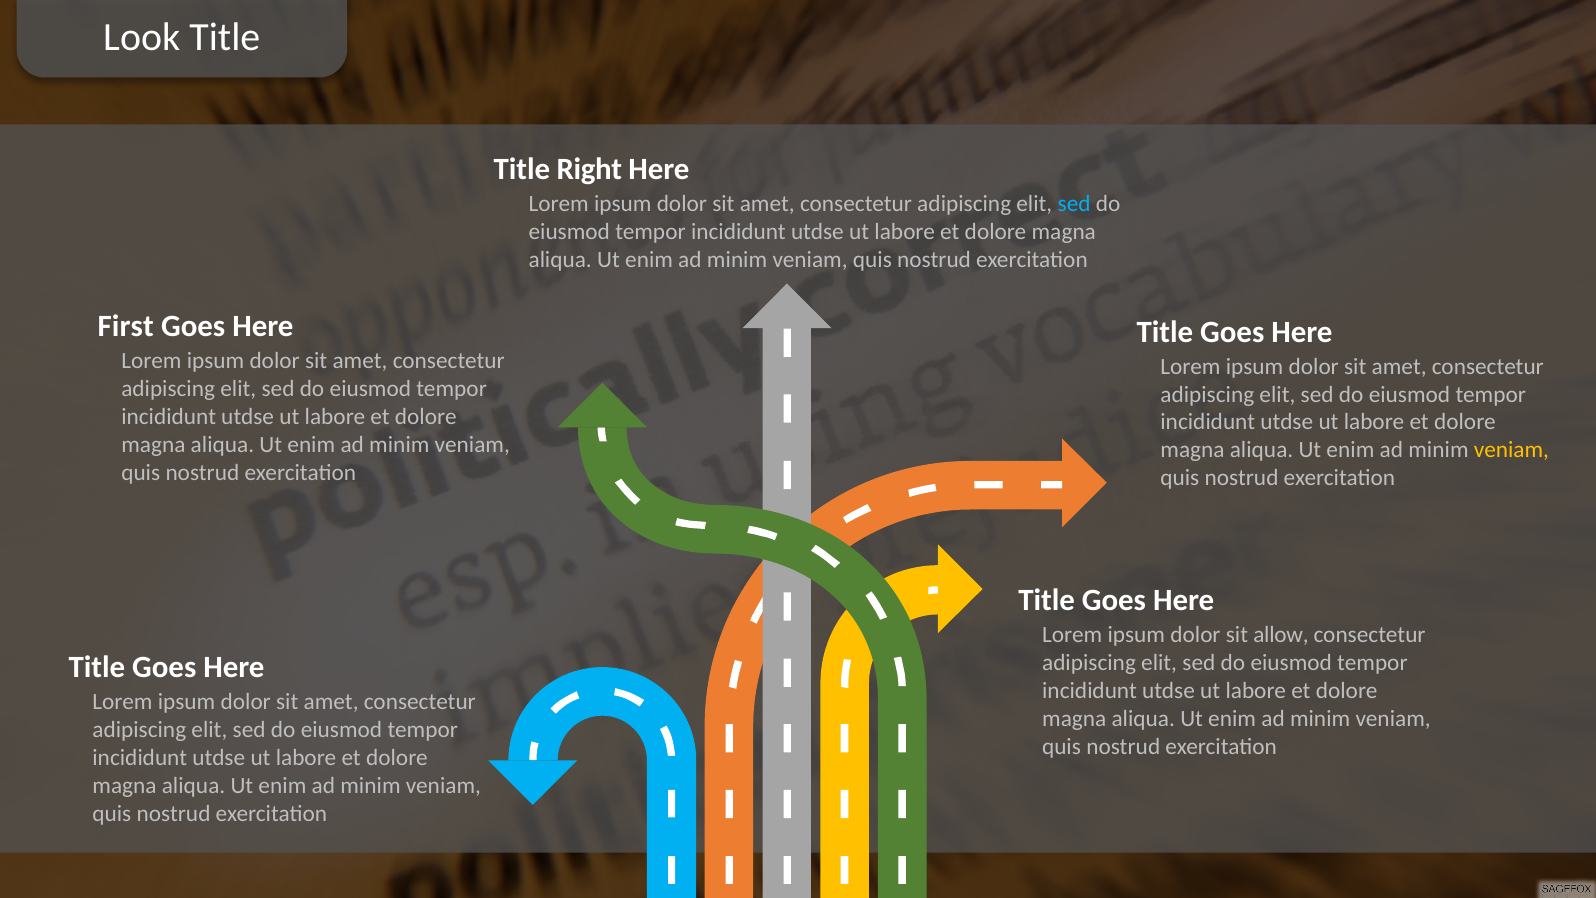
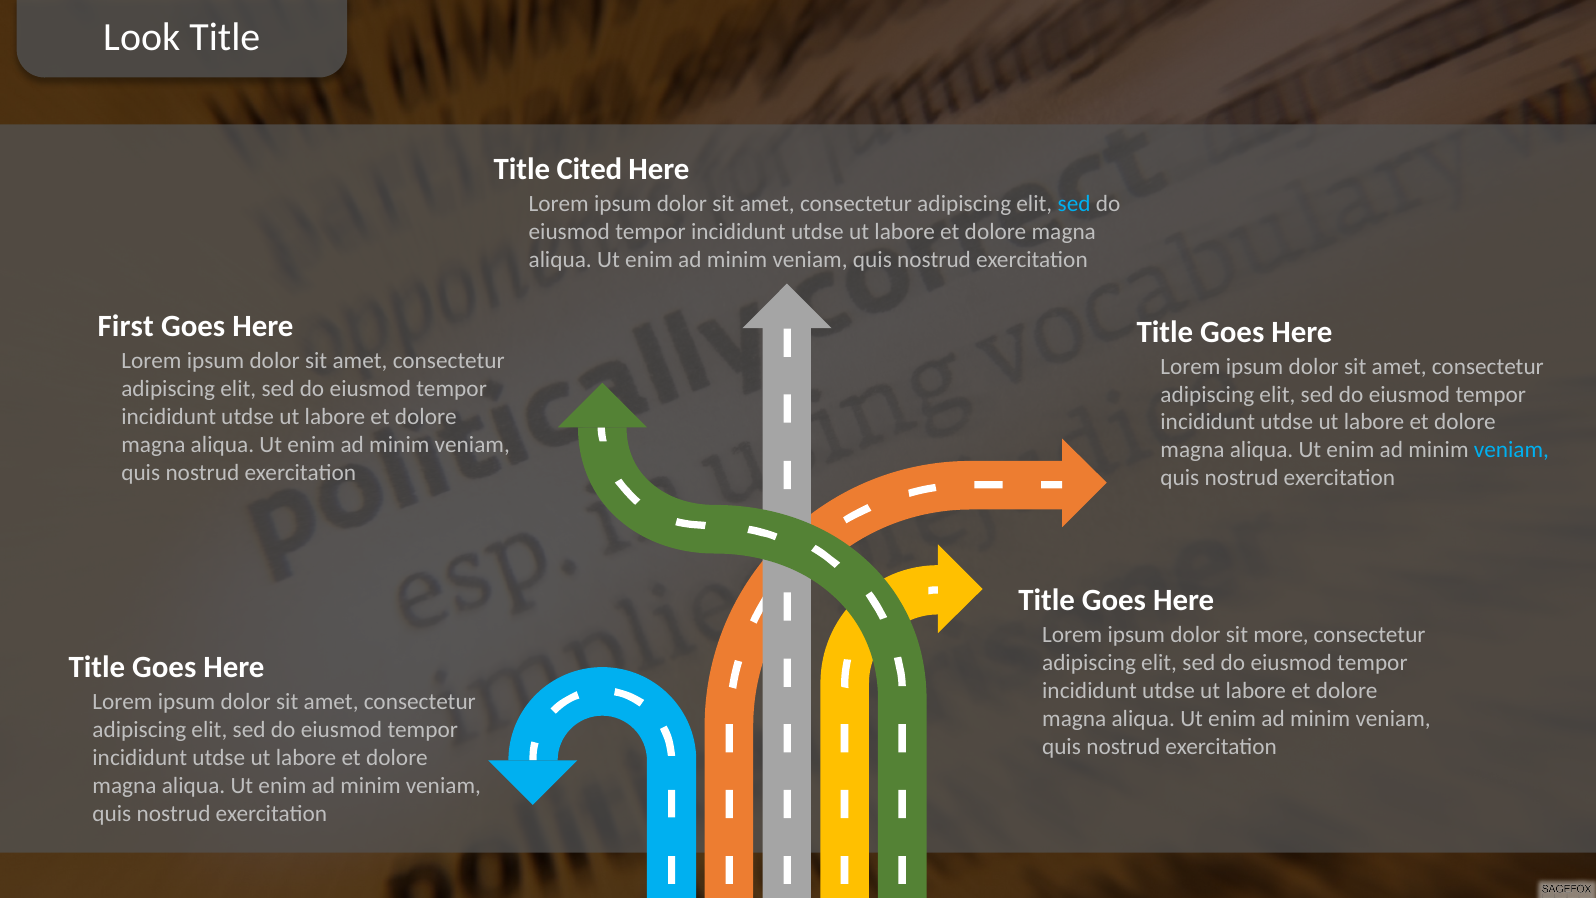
Right: Right -> Cited
veniam at (1511, 450) colour: yellow -> light blue
allow: allow -> more
